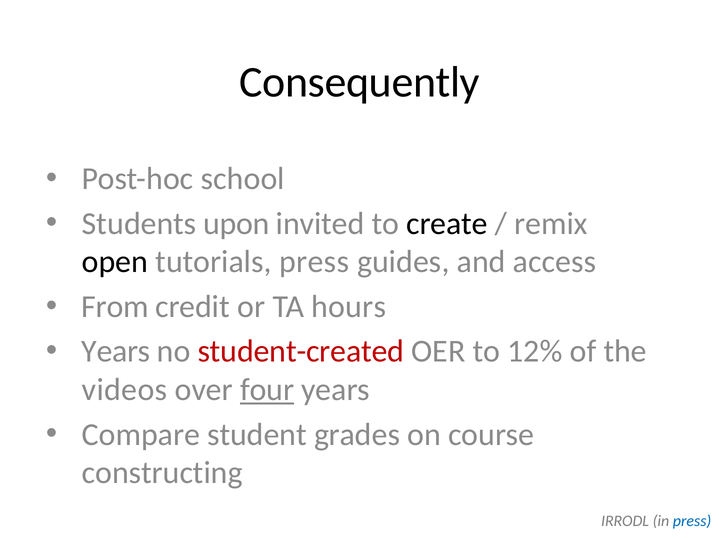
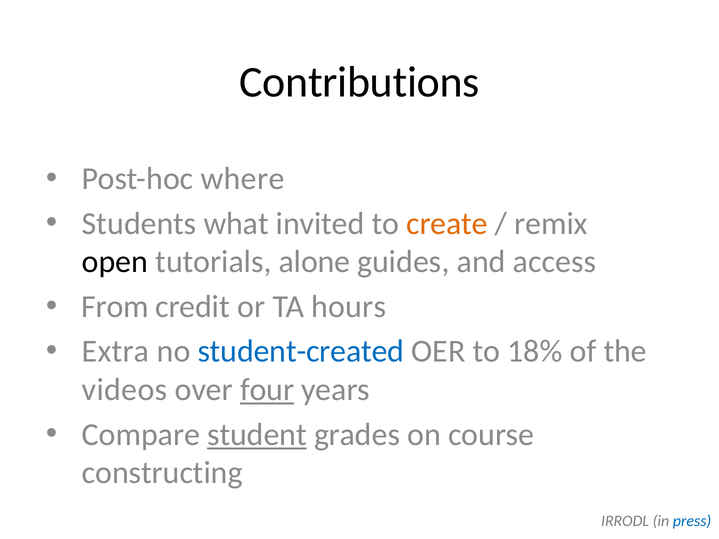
Consequently: Consequently -> Contributions
school: school -> where
upon: upon -> what
create colour: black -> orange
tutorials press: press -> alone
Years at (116, 352): Years -> Extra
student-created colour: red -> blue
12%: 12% -> 18%
student underline: none -> present
